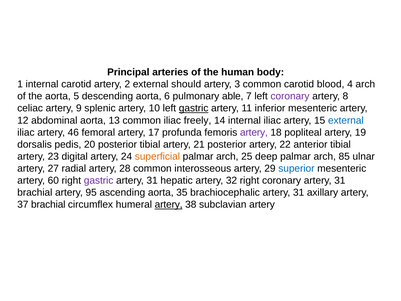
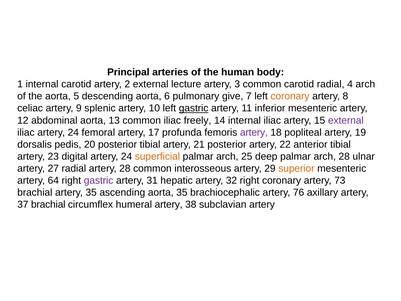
should: should -> lecture
carotid blood: blood -> radial
able: able -> give
coronary at (290, 96) colour: purple -> orange
external at (346, 120) colour: blue -> purple
iliac artery 46: 46 -> 24
arch 85: 85 -> 28
superior colour: blue -> orange
60: 60 -> 64
coronary artery 31: 31 -> 73
artery 95: 95 -> 35
brachiocephalic artery 31: 31 -> 76
artery at (169, 205) underline: present -> none
